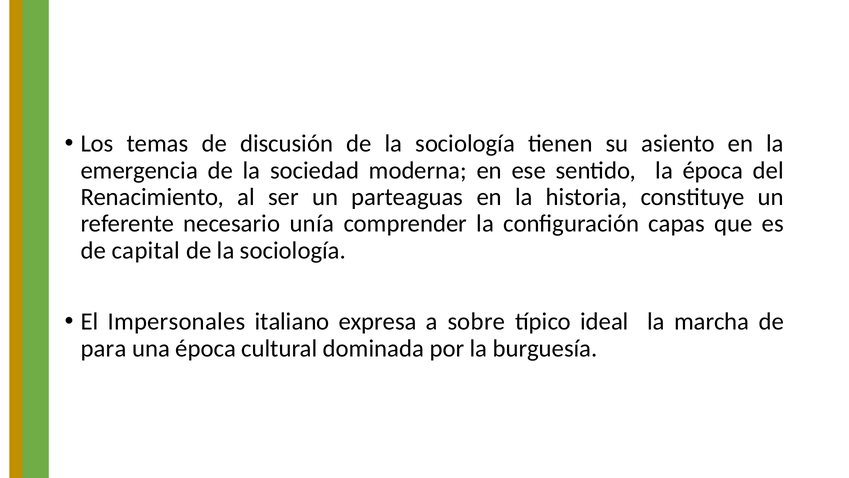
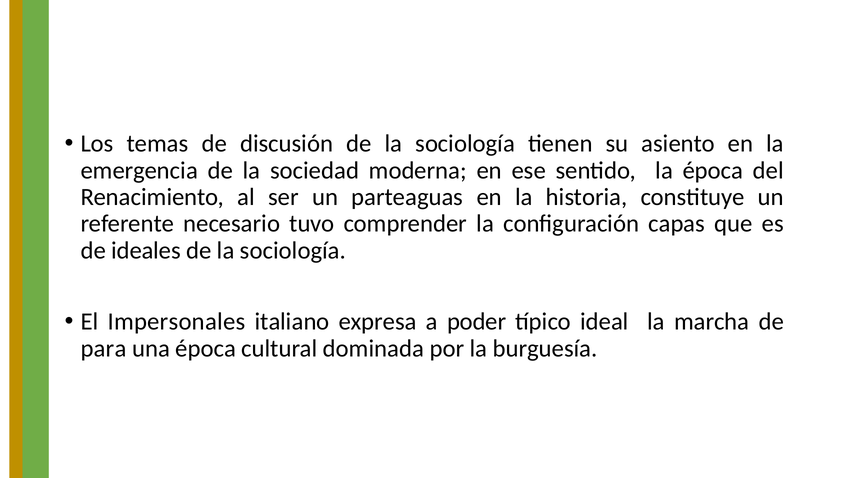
unía: unía -> tuvo
capital: capital -> ideales
sobre: sobre -> poder
